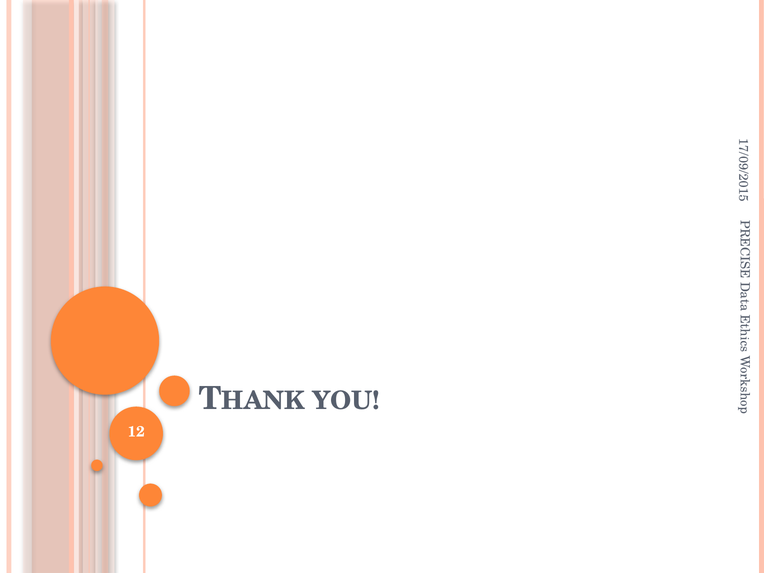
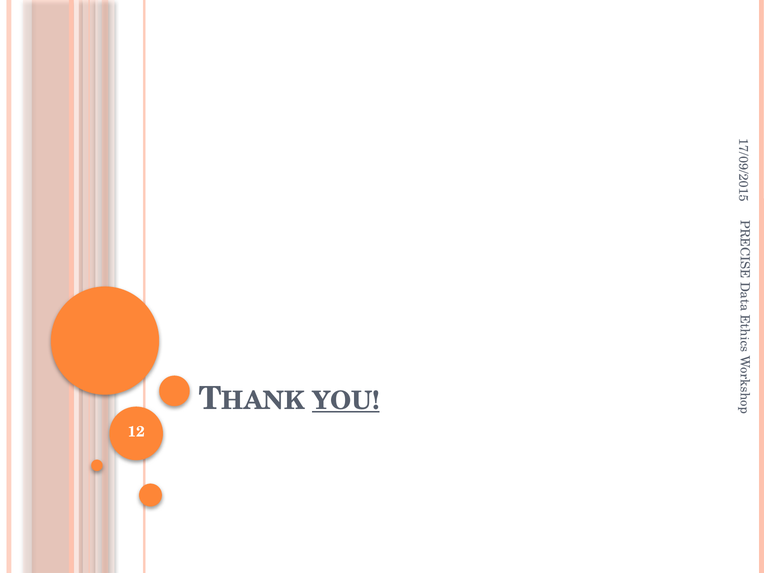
YOU underline: none -> present
